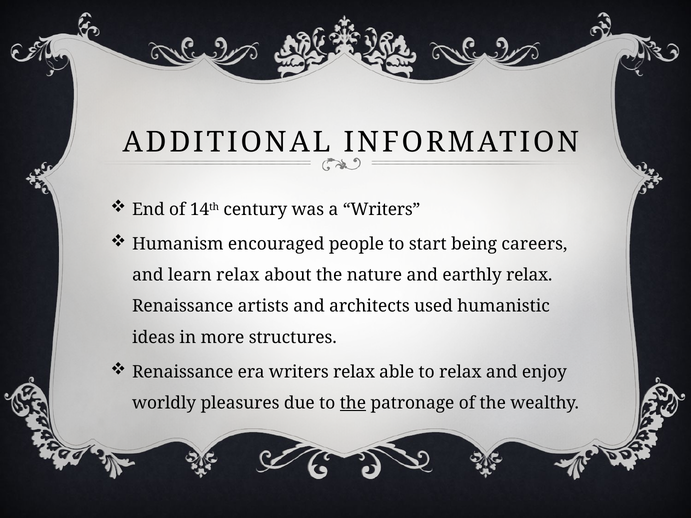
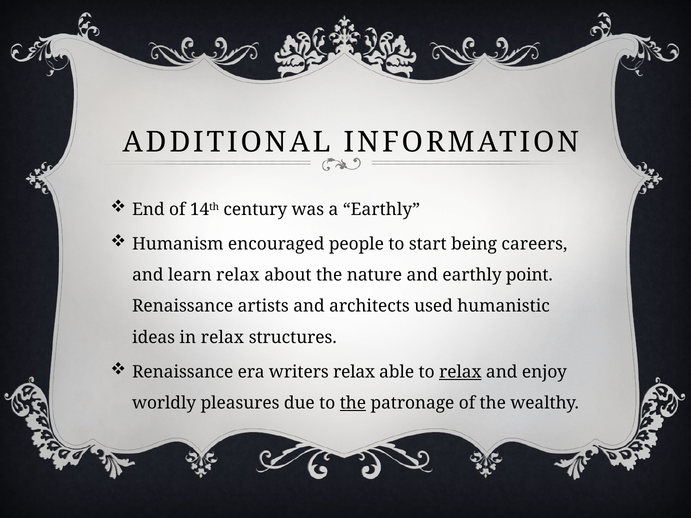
a Writers: Writers -> Earthly
earthly relax: relax -> point
in more: more -> relax
relax at (460, 372) underline: none -> present
